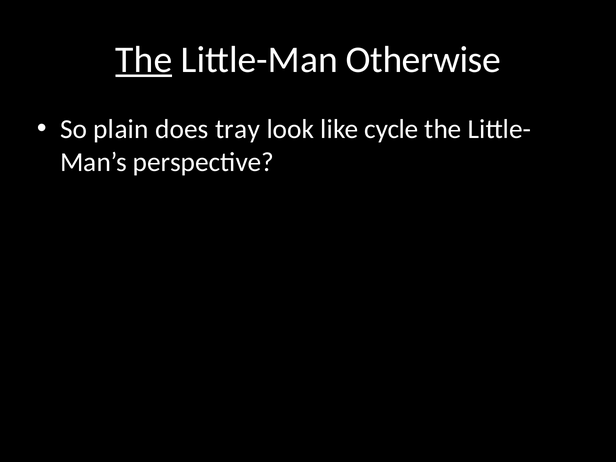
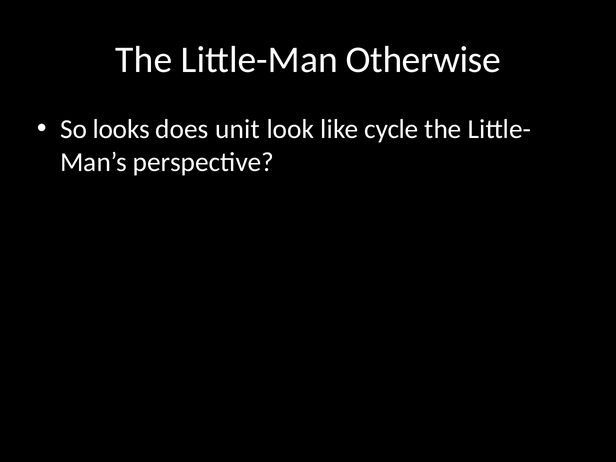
The at (144, 60) underline: present -> none
plain: plain -> looks
tray: tray -> unit
